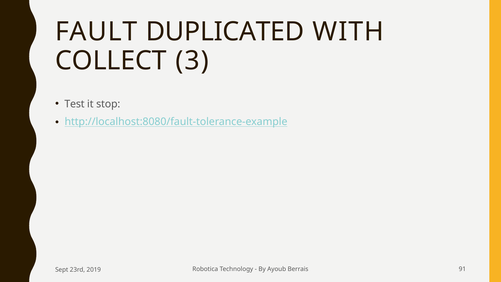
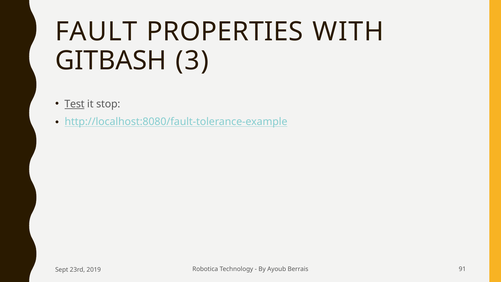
DUPLICATED: DUPLICATED -> PROPERTIES
COLLECT: COLLECT -> GITBASH
Test underline: none -> present
